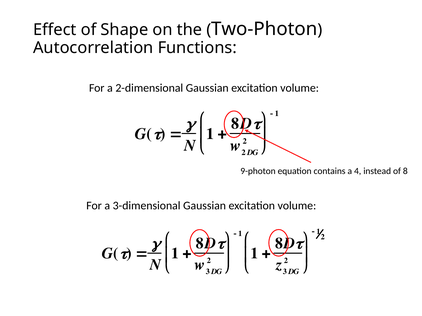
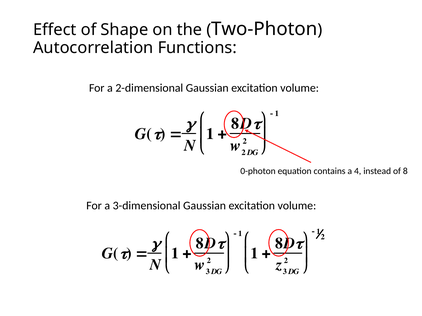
9-photon: 9-photon -> 0-photon
